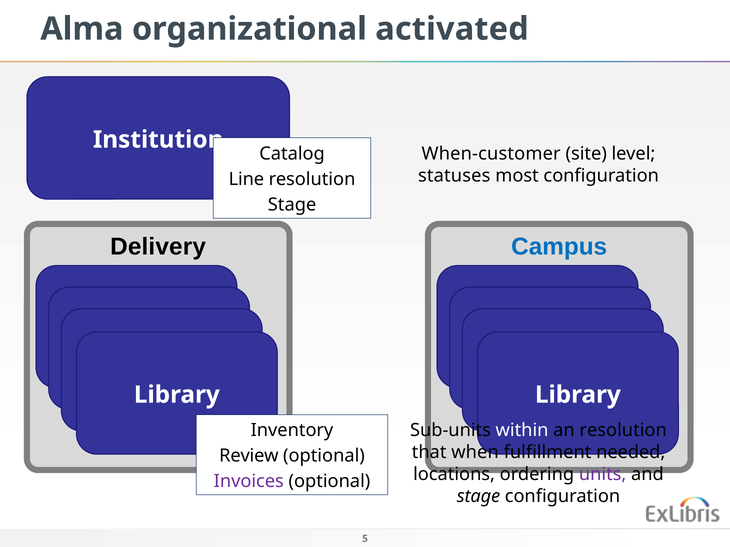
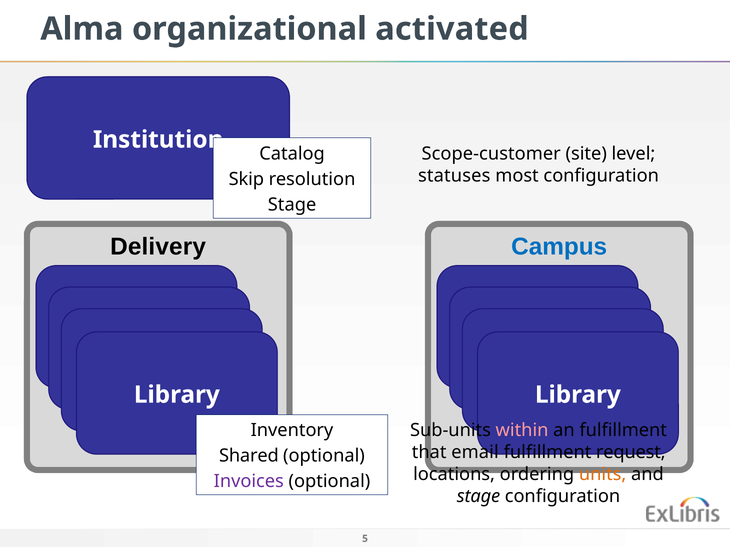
When-customer: When-customer -> Scope-customer
Line: Line -> Skip
within colour: white -> pink
an resolution: resolution -> fulfillment
when: when -> email
needed: needed -> request
Review: Review -> Shared
units colour: purple -> orange
